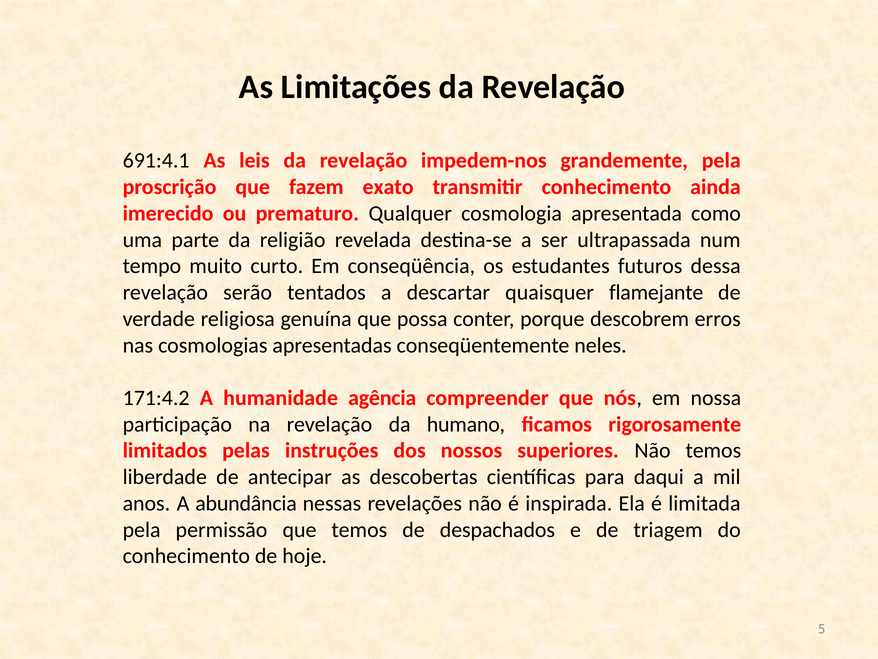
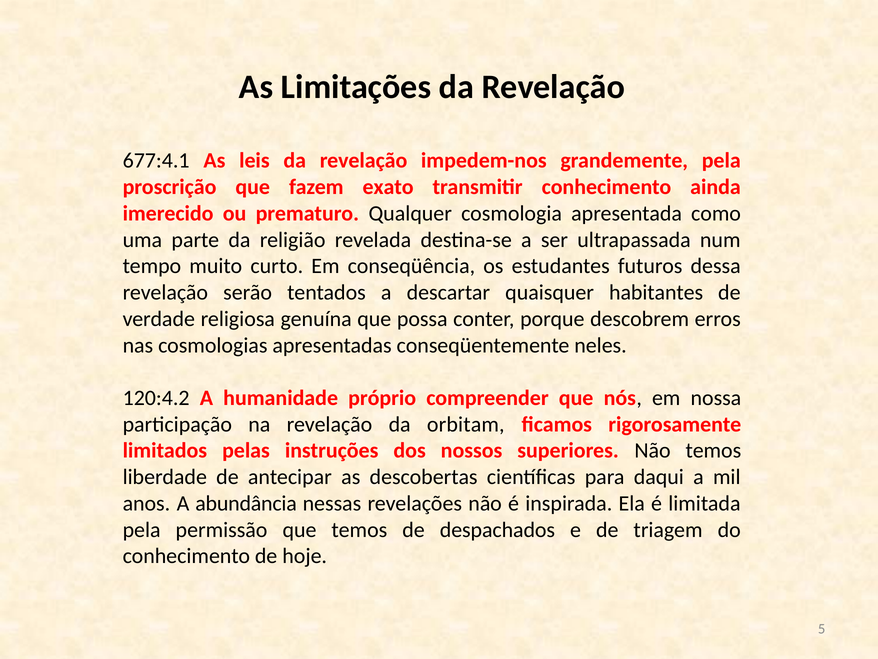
691:4.1: 691:4.1 -> 677:4.1
flamejante: flamejante -> habitantes
171:4.2: 171:4.2 -> 120:4.2
agência: agência -> próprio
humano: humano -> orbitam
